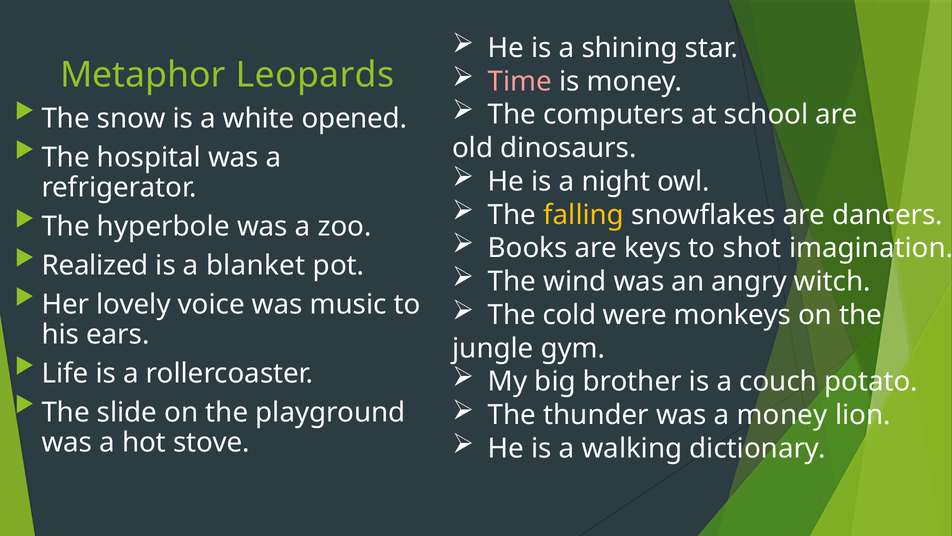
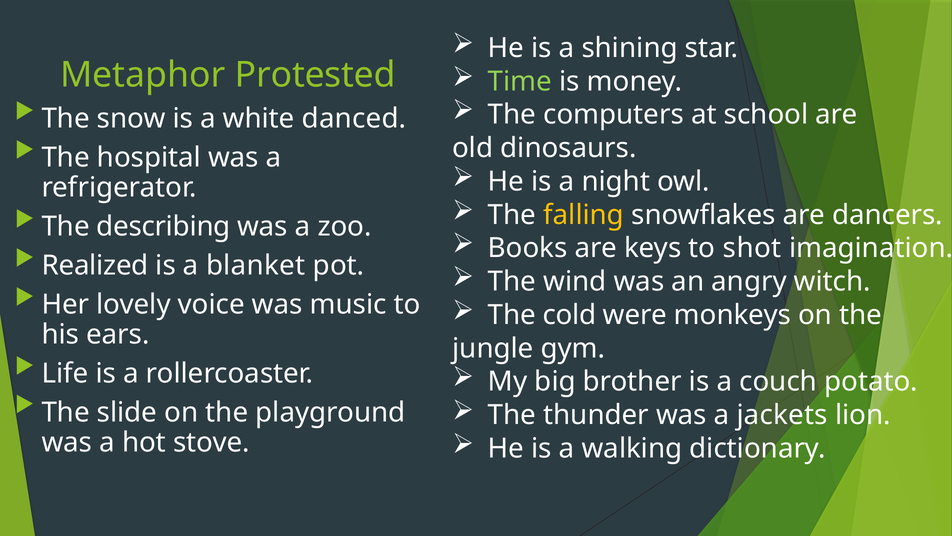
Leopards: Leopards -> Protested
Time colour: pink -> light green
opened: opened -> danced
hyperbole: hyperbole -> describing
a money: money -> jackets
